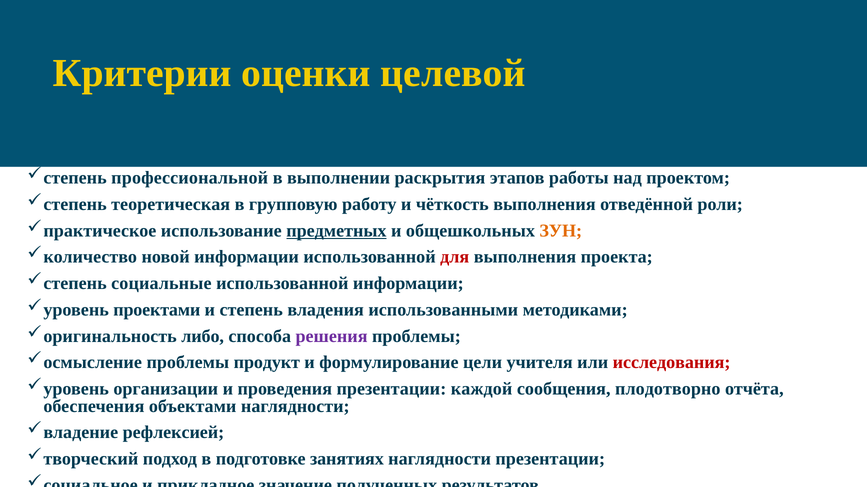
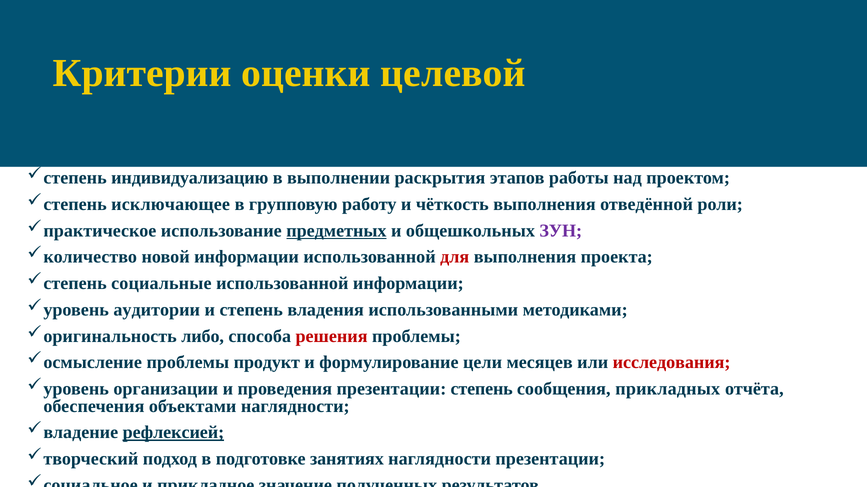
профессиональной: профессиональной -> индивидуализацию
теоретическая: теоретическая -> исключающее
ЗУН colour: orange -> purple
проектами: проектами -> аудитории
решения colour: purple -> red
учителя: учителя -> месяцев
презентации каждой: каждой -> степень
плодотворно: плодотворно -> прикладных
рефлексией underline: none -> present
